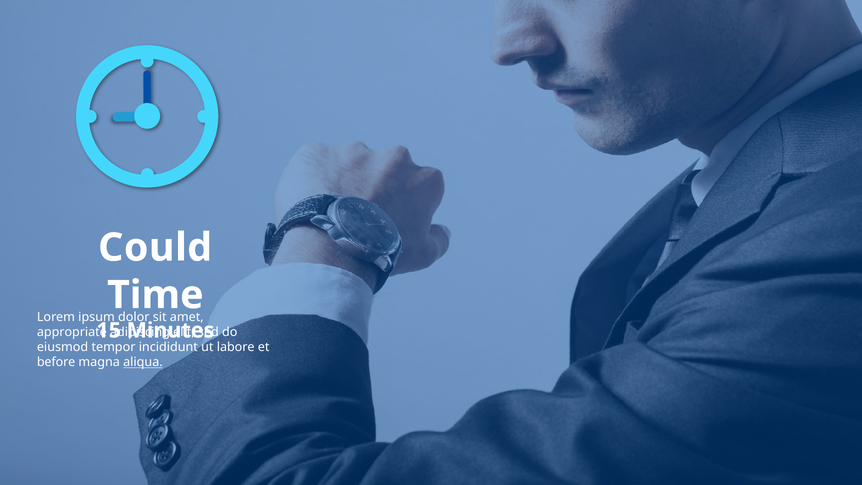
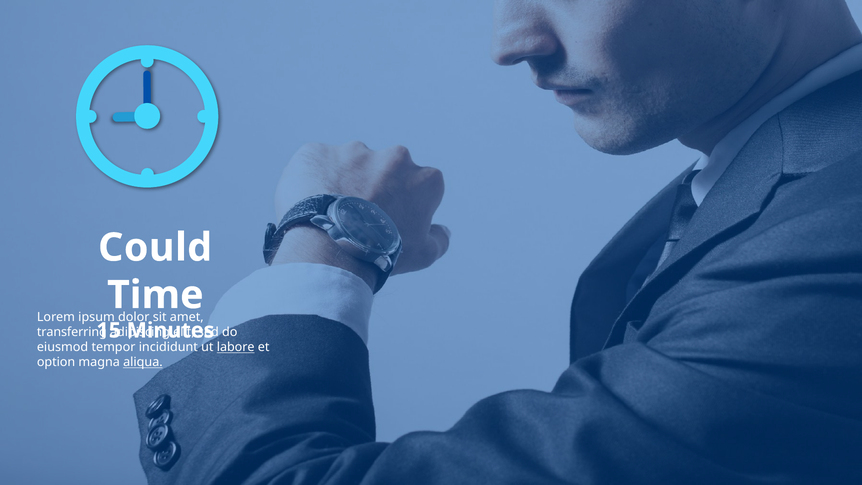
appropriate: appropriate -> transferring
labore underline: none -> present
before: before -> option
